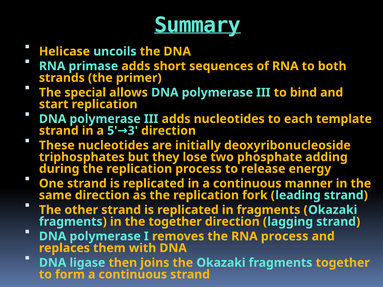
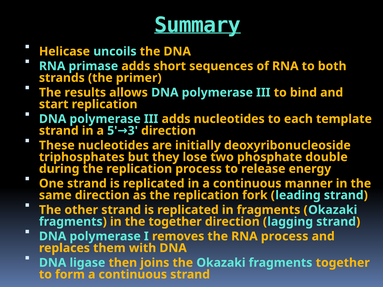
special: special -> results
adding: adding -> double
